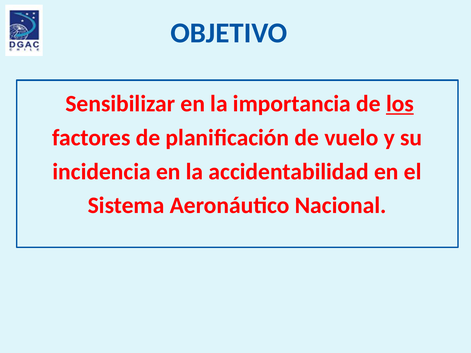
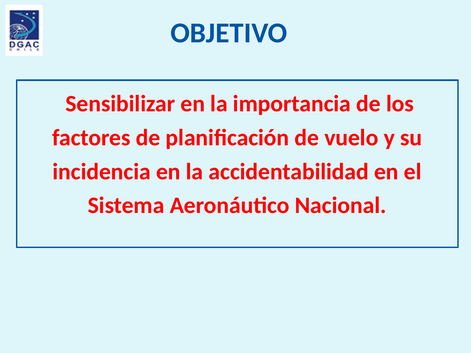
los underline: present -> none
